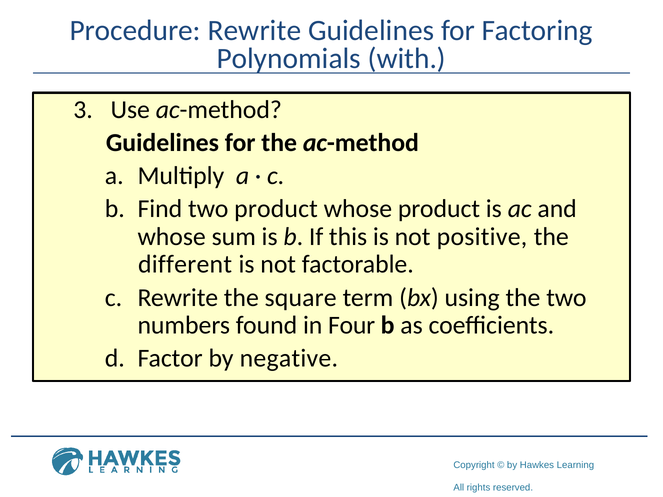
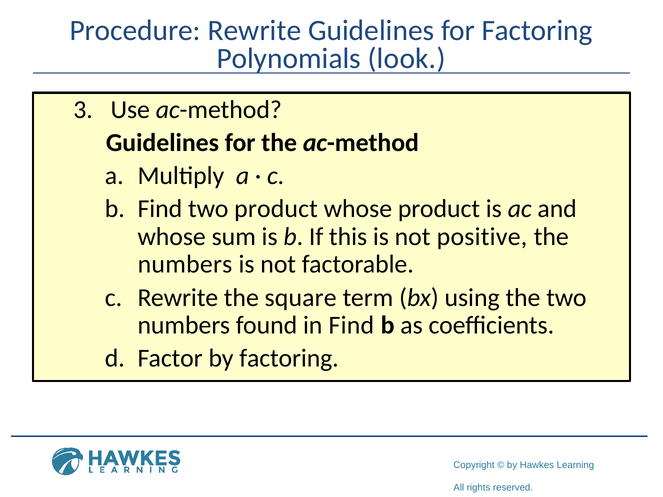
with: with -> look
different at (185, 265): different -> numbers
in Four: Four -> Find
by negative: negative -> factoring
